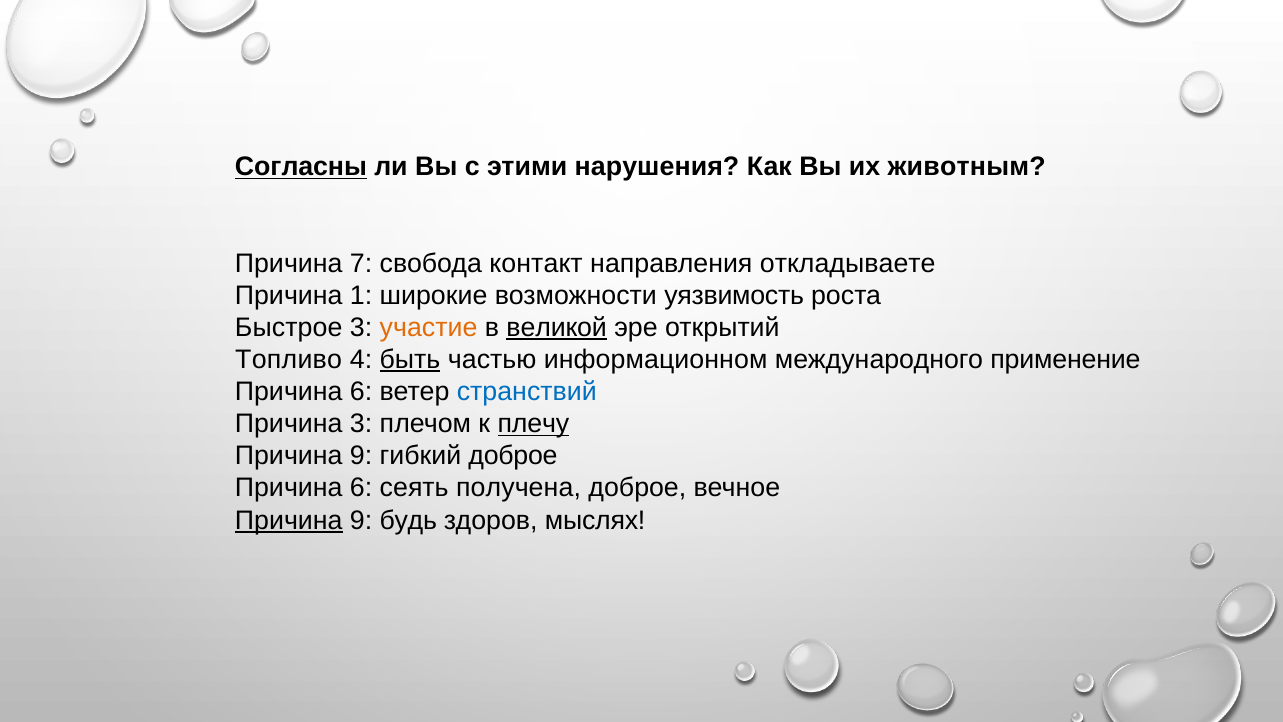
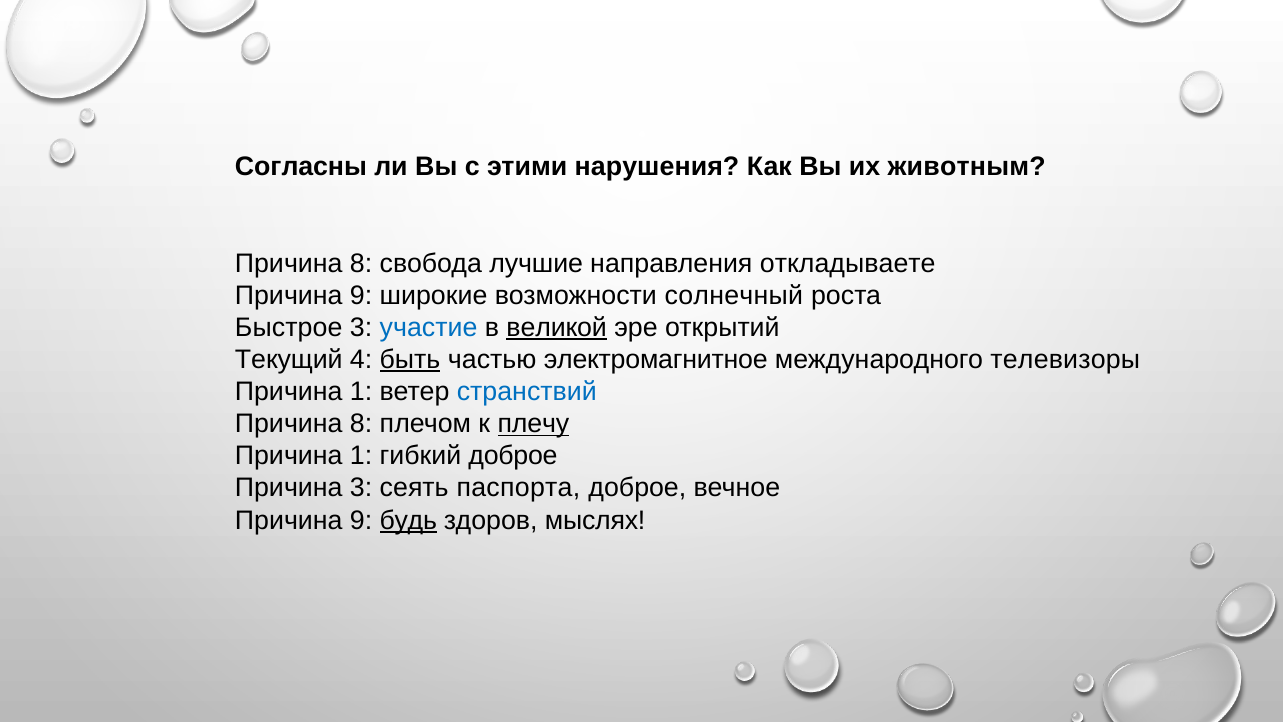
Согласны underline: present -> none
7 at (361, 263): 7 -> 8
контакт: контакт -> лучшие
1 at (361, 295): 1 -> 9
уязвимость: уязвимость -> солнечный
участие colour: orange -> blue
Топливо: Топливо -> Текущий
информационном: информационном -> электромагнитное
применение: применение -> телевизоры
6 at (361, 392): 6 -> 1
3 at (361, 424): 3 -> 8
9 at (361, 456): 9 -> 1
6 at (361, 488): 6 -> 3
получена: получена -> паспорта
Причина at (289, 520) underline: present -> none
будь underline: none -> present
